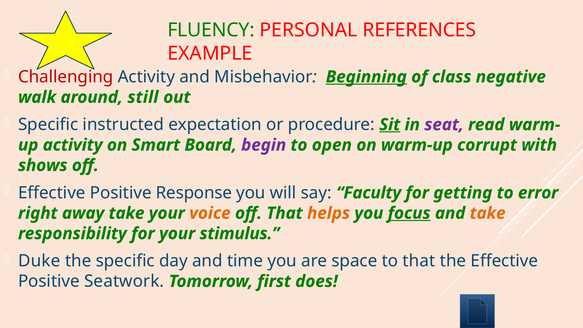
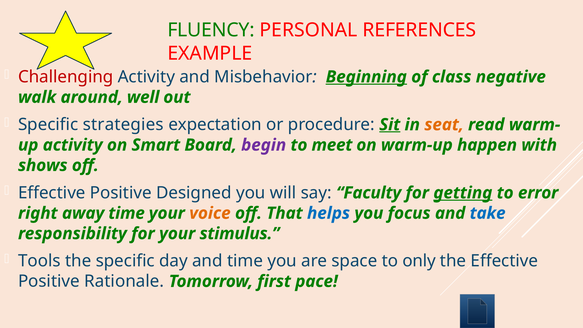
still: still -> well
instructed: instructed -> strategies
seat colour: purple -> orange
open: open -> meet
corrupt: corrupt -> happen
Response: Response -> Designed
getting underline: none -> present
away take: take -> time
helps colour: orange -> blue
focus underline: present -> none
take at (488, 213) colour: orange -> blue
Duke: Duke -> Tools
to that: that -> only
Seatwork: Seatwork -> Rationale
does: does -> pace
